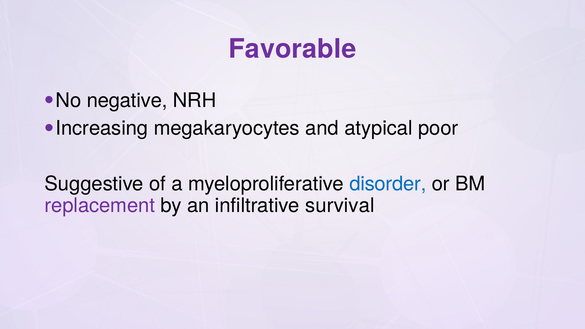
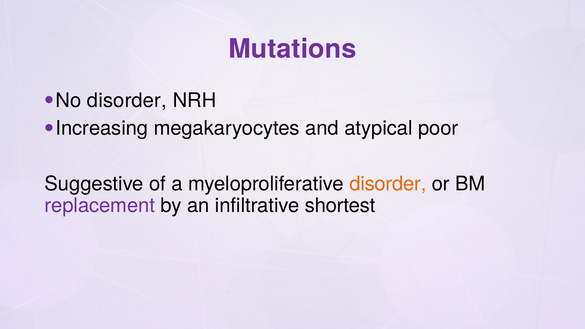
Favorable: Favorable -> Mutations
No negative: negative -> disorder
disorder at (388, 184) colour: blue -> orange
survival: survival -> shortest
